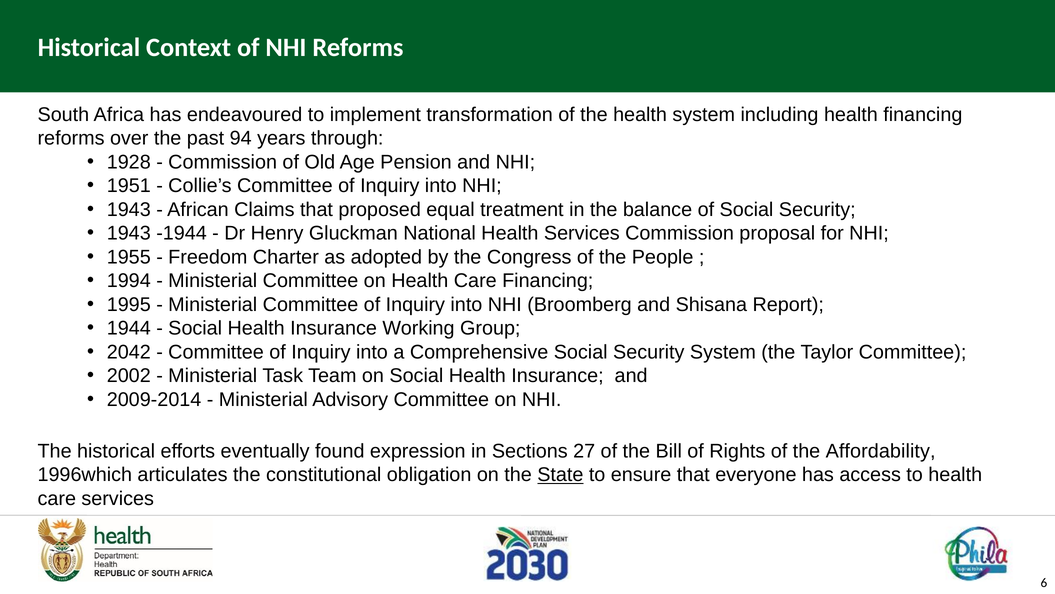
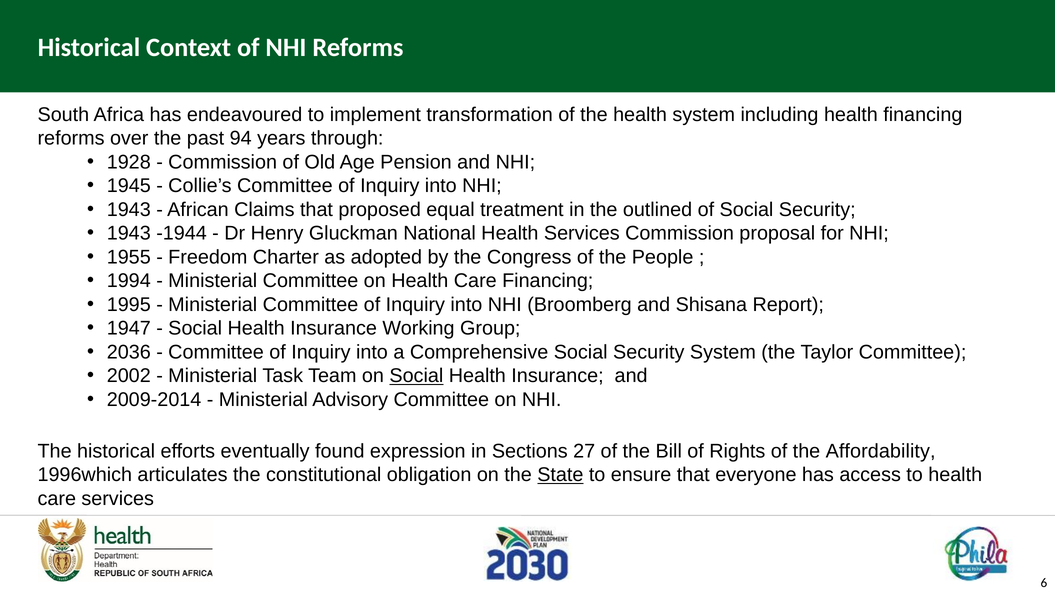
1951: 1951 -> 1945
balance: balance -> outlined
1944: 1944 -> 1947
2042: 2042 -> 2036
Social at (416, 376) underline: none -> present
